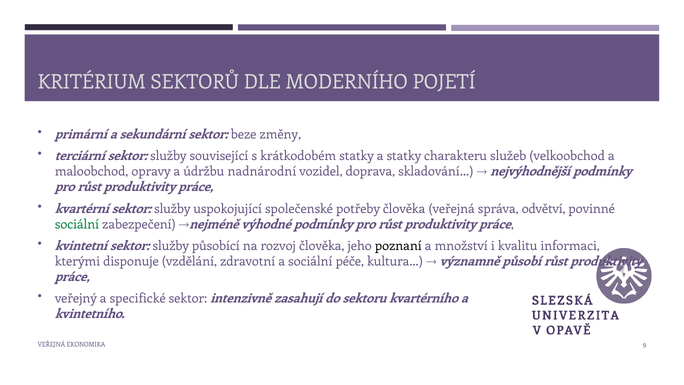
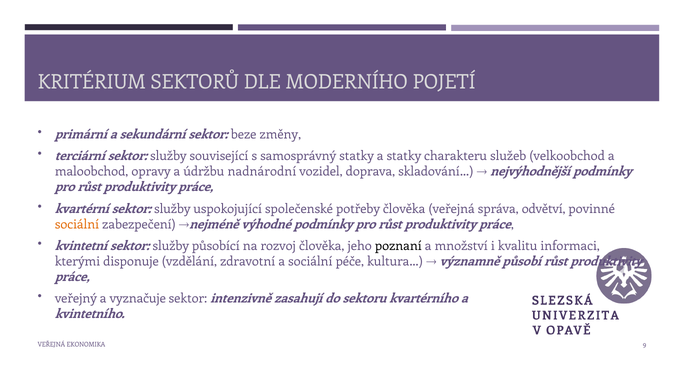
krátkodobém: krátkodobém -> samosprávný
sociální at (77, 224) colour: green -> orange
specifické: specifické -> vyznačuje
